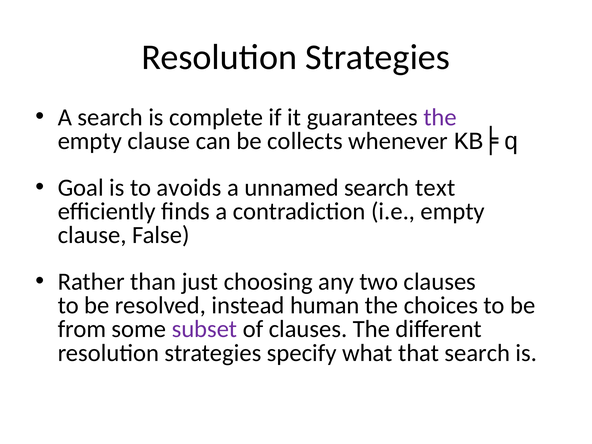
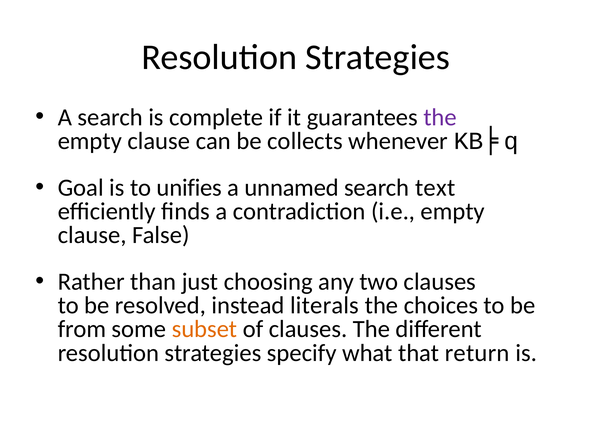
avoids: avoids -> unifies
human: human -> literals
subset colour: purple -> orange
that search: search -> return
